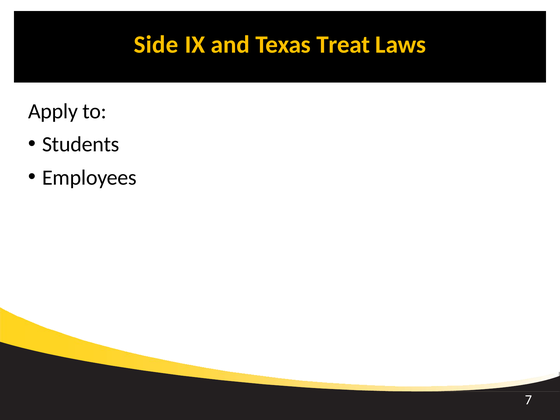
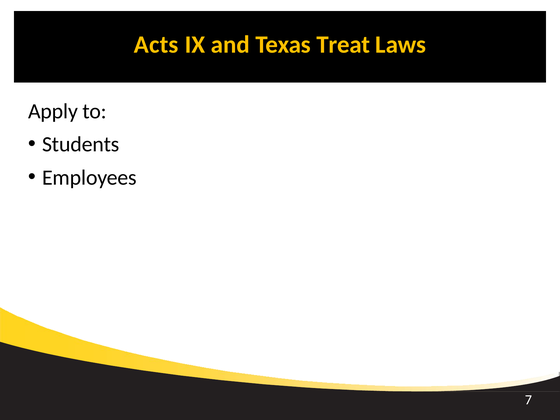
Side: Side -> Acts
